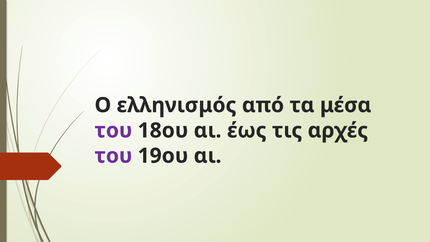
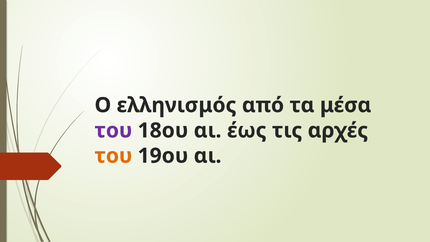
του at (113, 156) colour: purple -> orange
